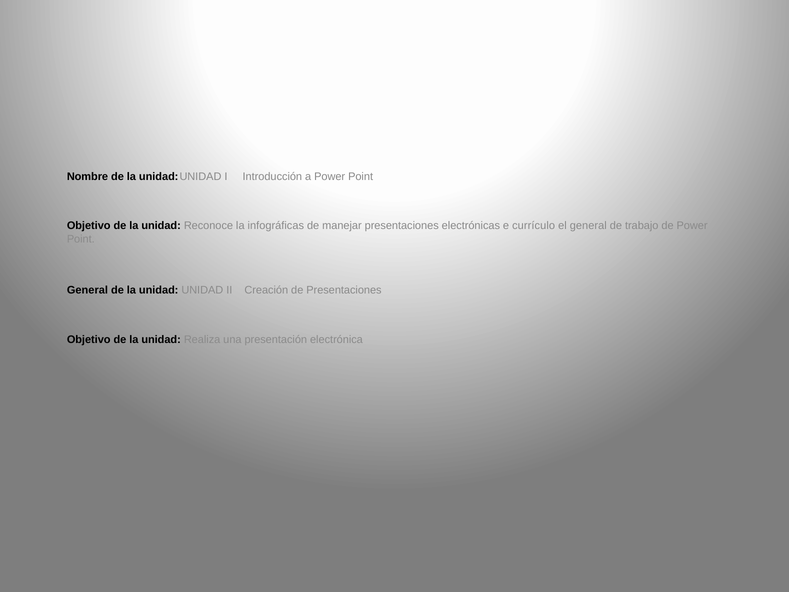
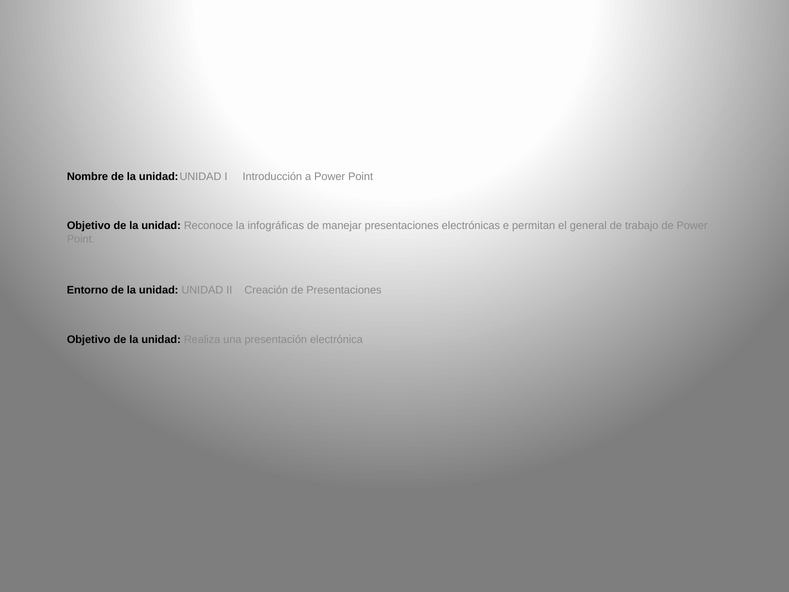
currículo: currículo -> permitan
General at (87, 290): General -> Entorno
